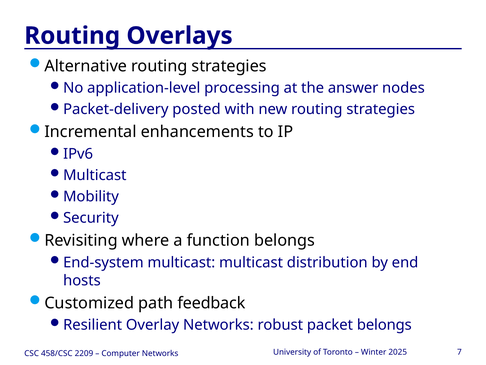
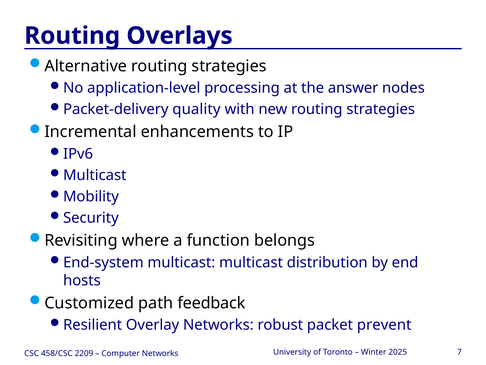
posted: posted -> quality
packet belongs: belongs -> prevent
